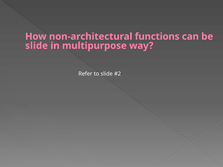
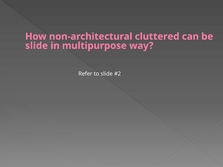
functions: functions -> cluttered
